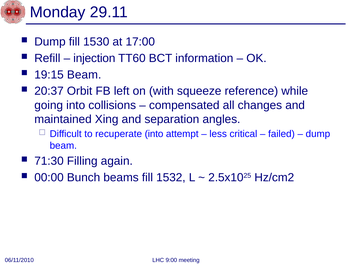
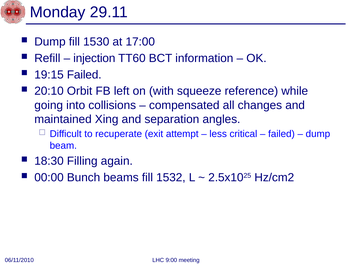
19:15 Beam: Beam -> Failed
20:37: 20:37 -> 20:10
recuperate into: into -> exit
71:30: 71:30 -> 18:30
